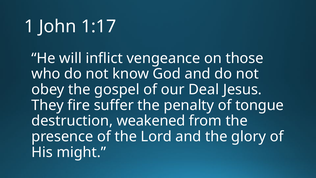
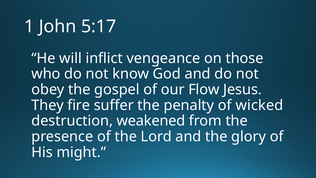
1:17: 1:17 -> 5:17
Deal: Deal -> Flow
tongue: tongue -> wicked
